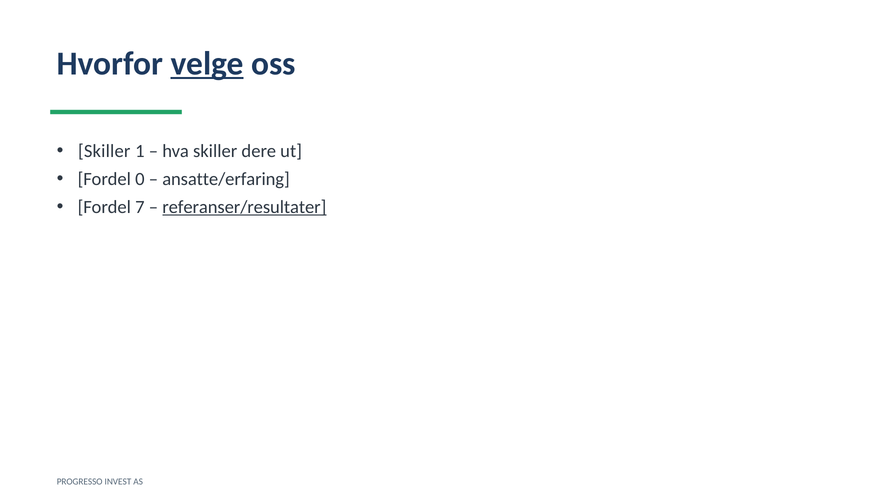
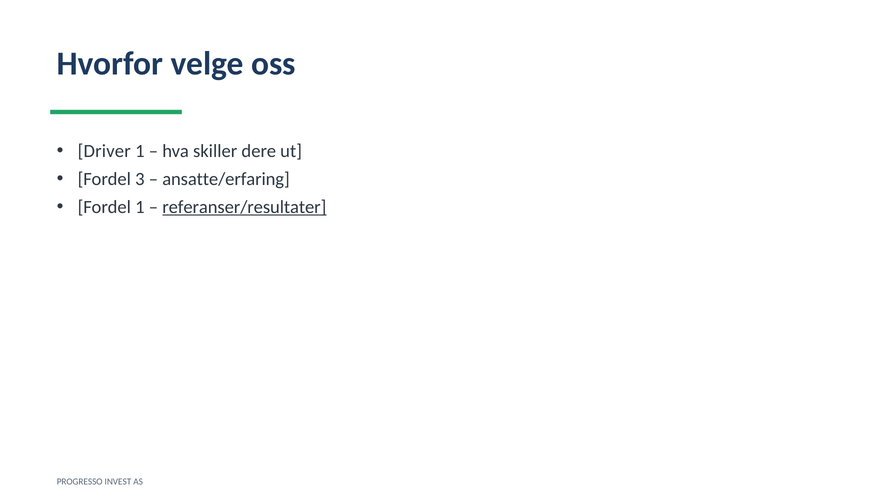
velge underline: present -> none
Skiller at (104, 151): Skiller -> Driver
0: 0 -> 3
Fordel 7: 7 -> 1
